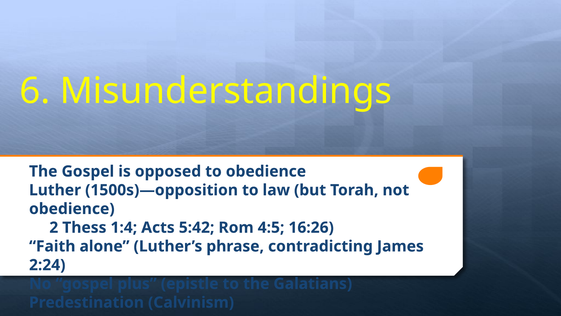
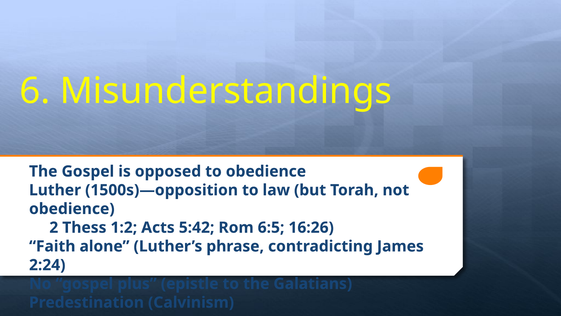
1:4: 1:4 -> 1:2
4:5: 4:5 -> 6:5
